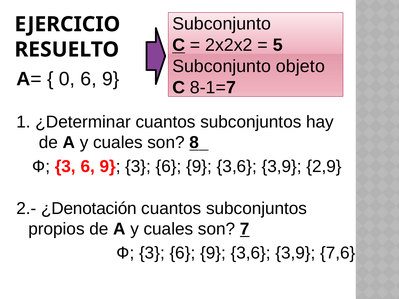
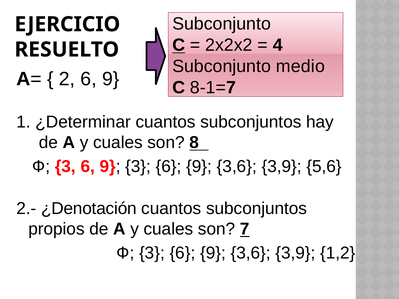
5: 5 -> 4
objeto: objeto -> medio
0: 0 -> 2
2,9: 2,9 -> 5,6
7,6: 7,6 -> 1,2
